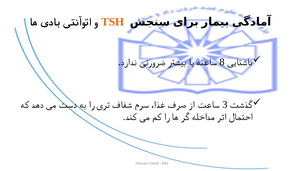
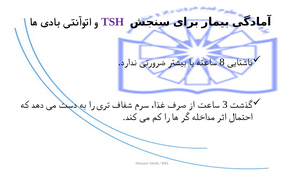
TSH colour: orange -> purple
